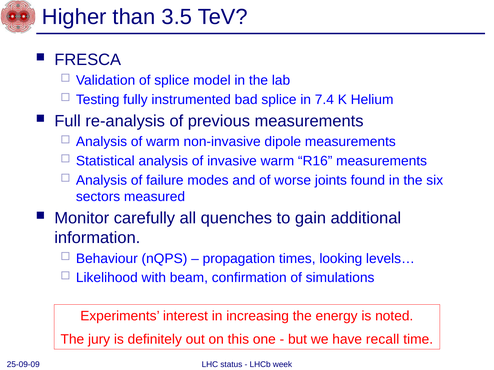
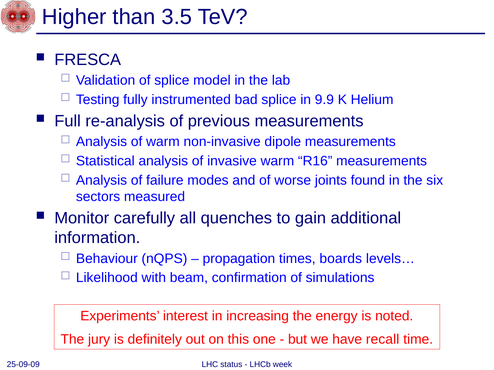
7.4: 7.4 -> 9.9
looking: looking -> boards
